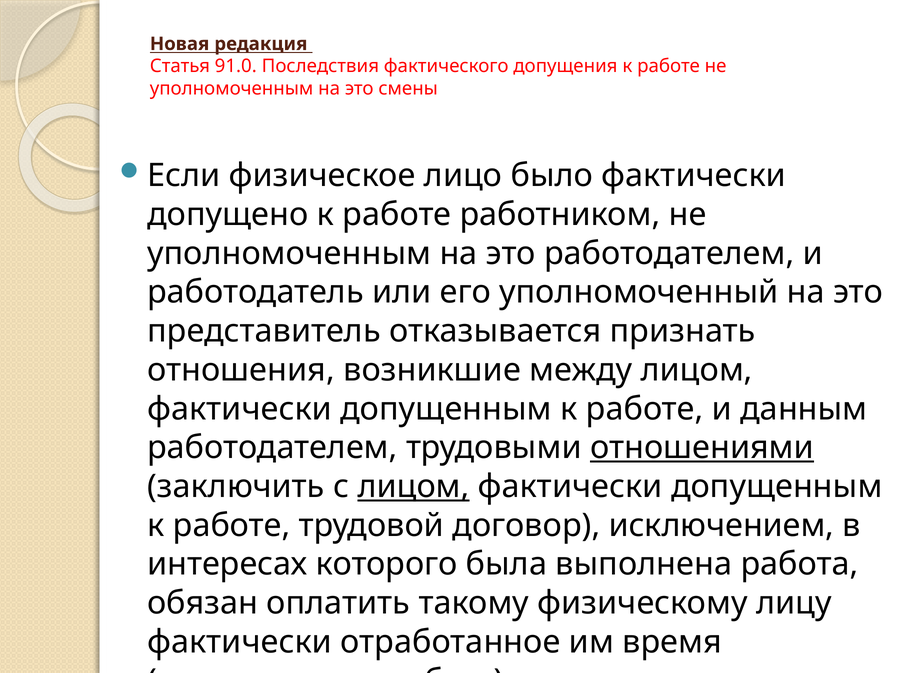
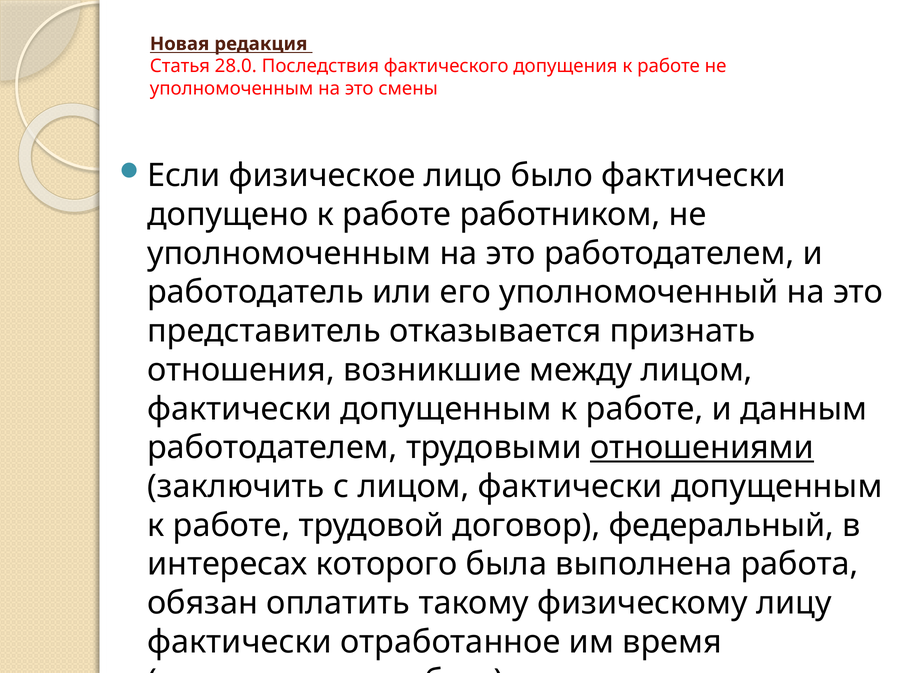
91.0: 91.0 -> 28.0
лицом at (413, 487) underline: present -> none
исключением: исключением -> федеральный
